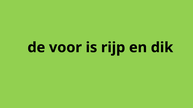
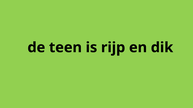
voor: voor -> teen
